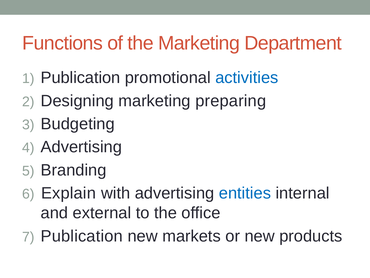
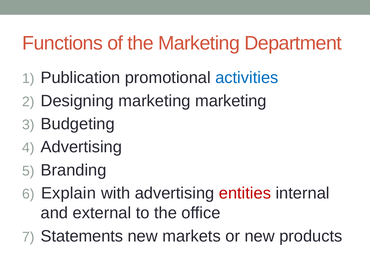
marketing preparing: preparing -> marketing
entities colour: blue -> red
Publication at (82, 236): Publication -> Statements
